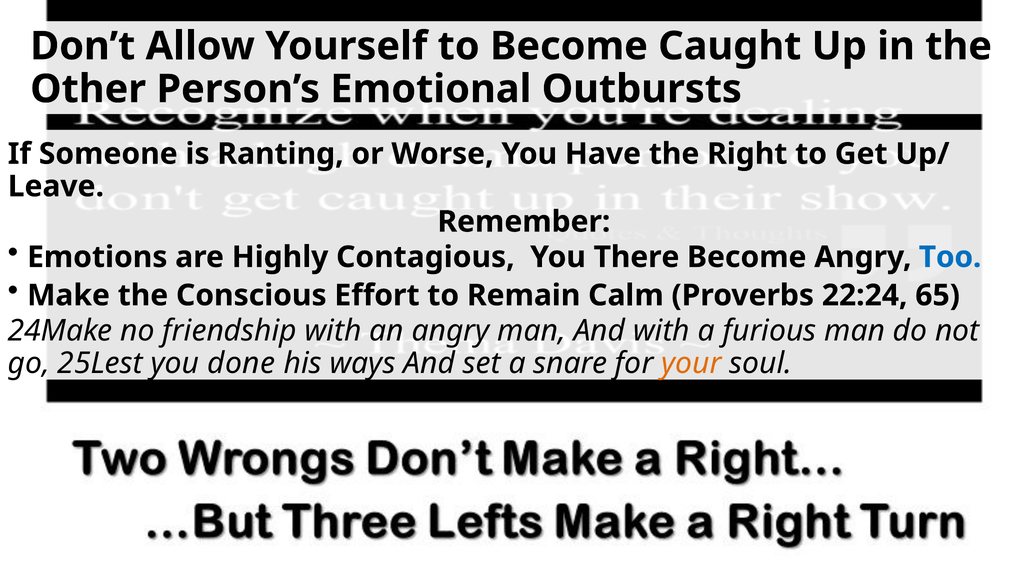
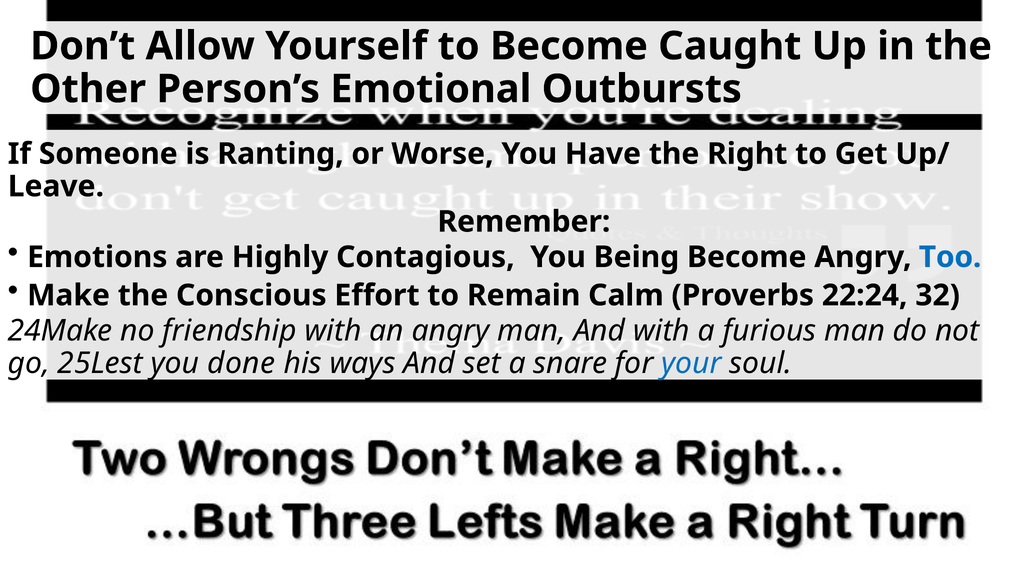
There: There -> Being
65: 65 -> 32
your colour: orange -> blue
